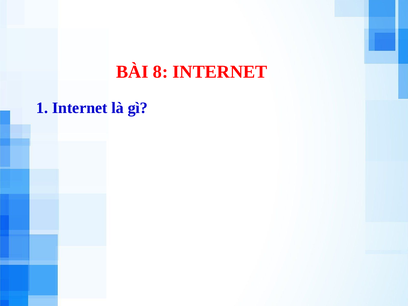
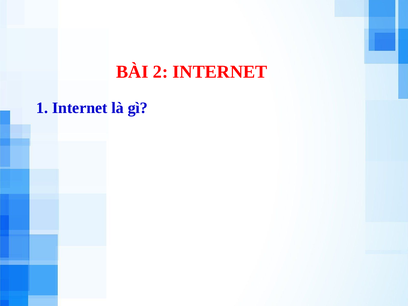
8: 8 -> 2
